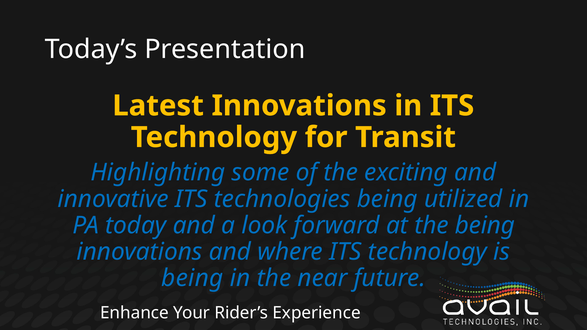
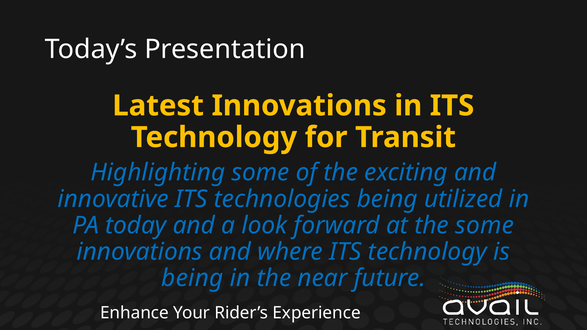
the being: being -> some
